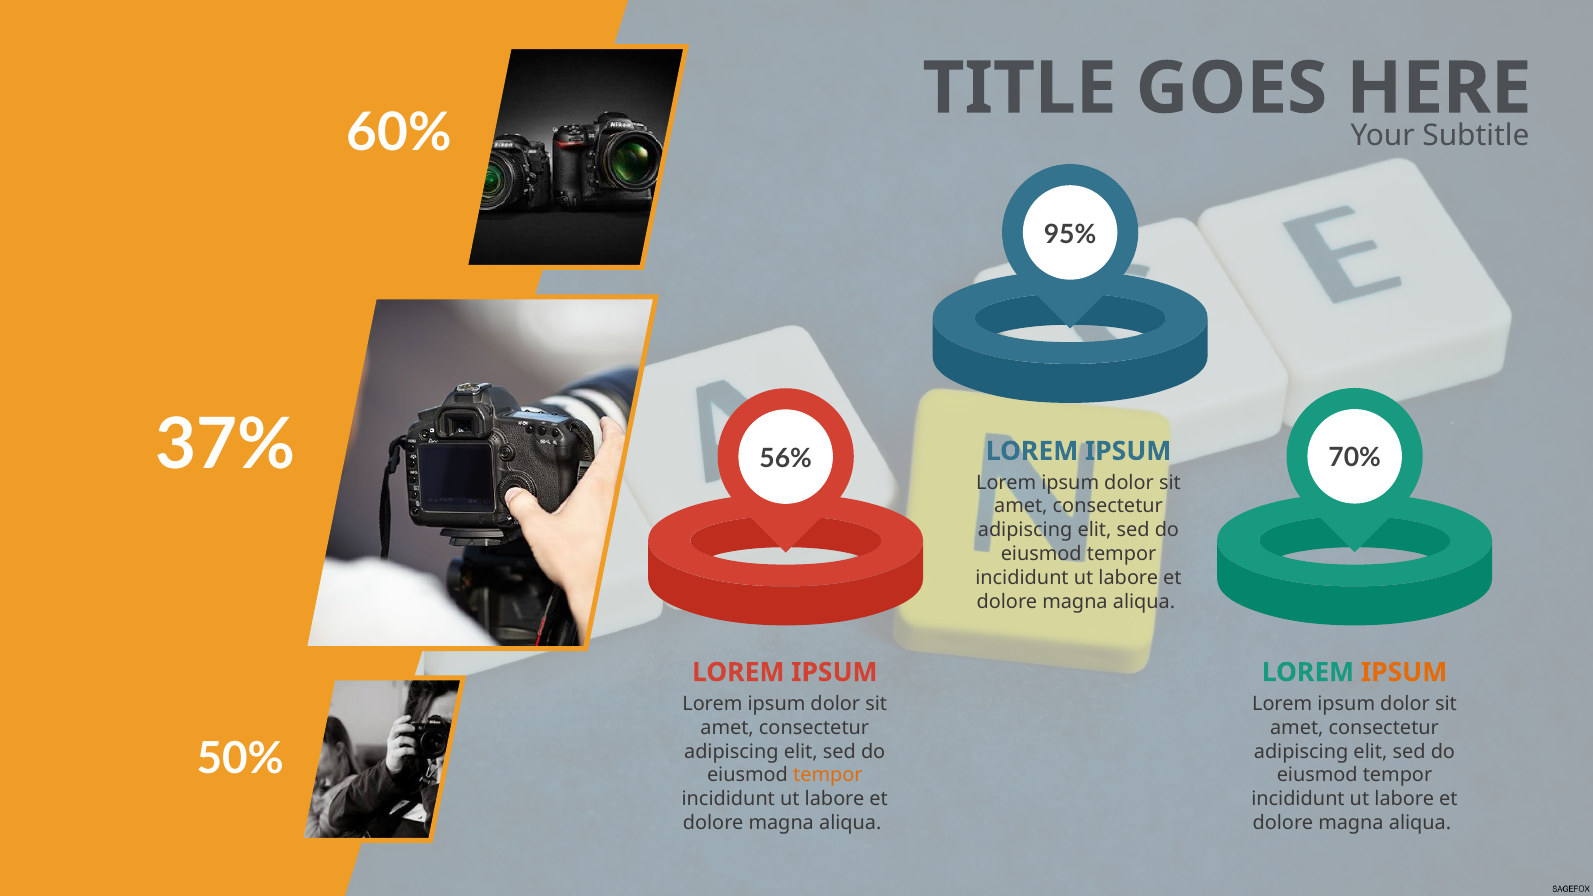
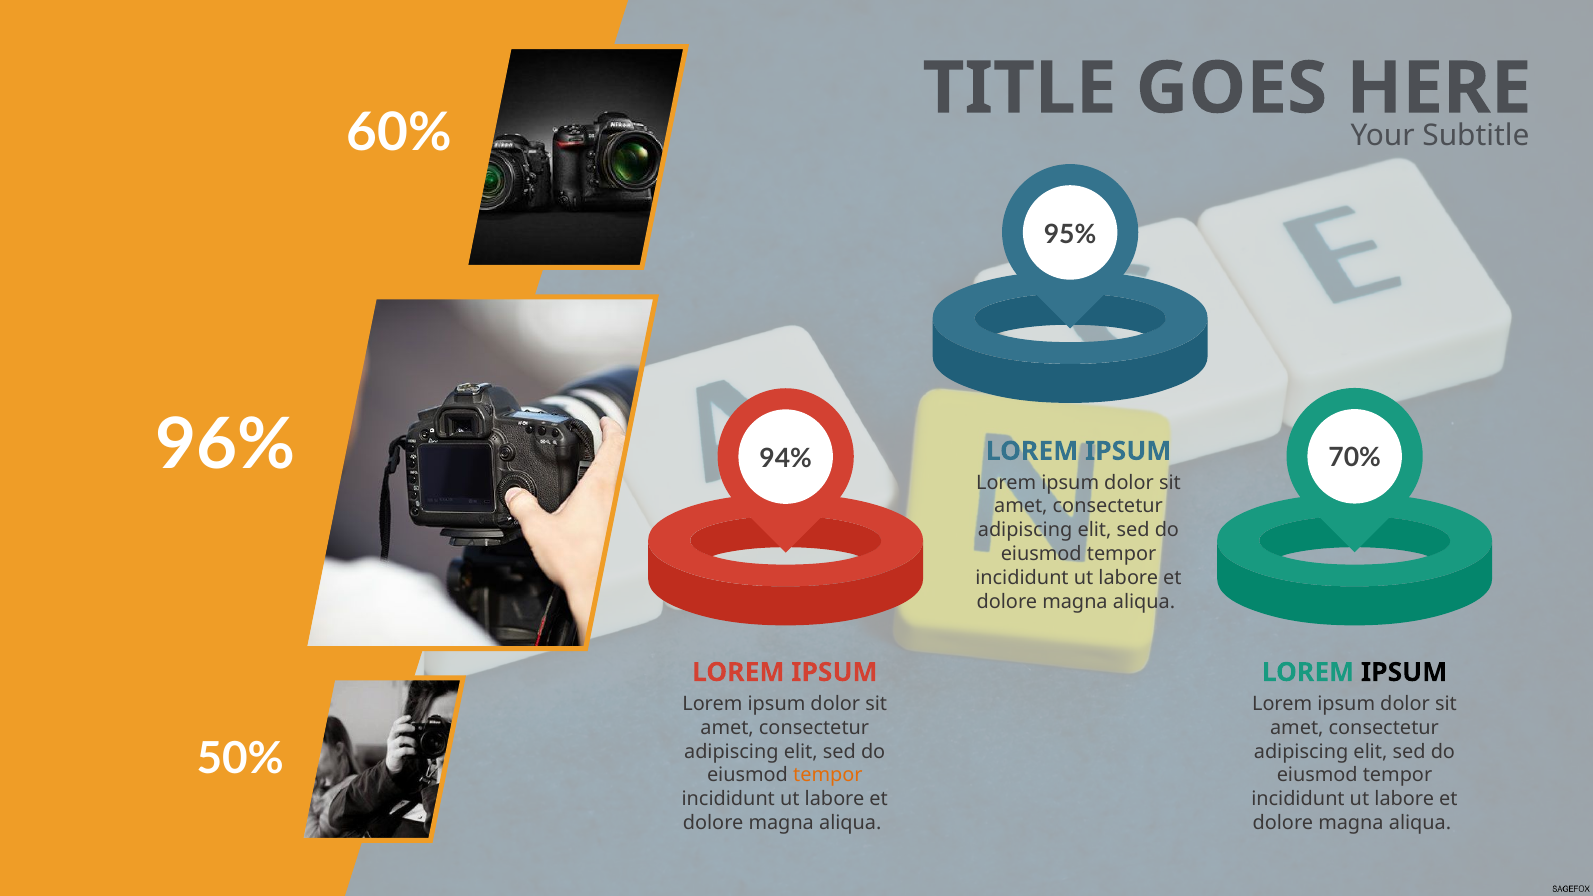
37%: 37% -> 96%
56%: 56% -> 94%
IPSUM at (1404, 672) colour: orange -> black
